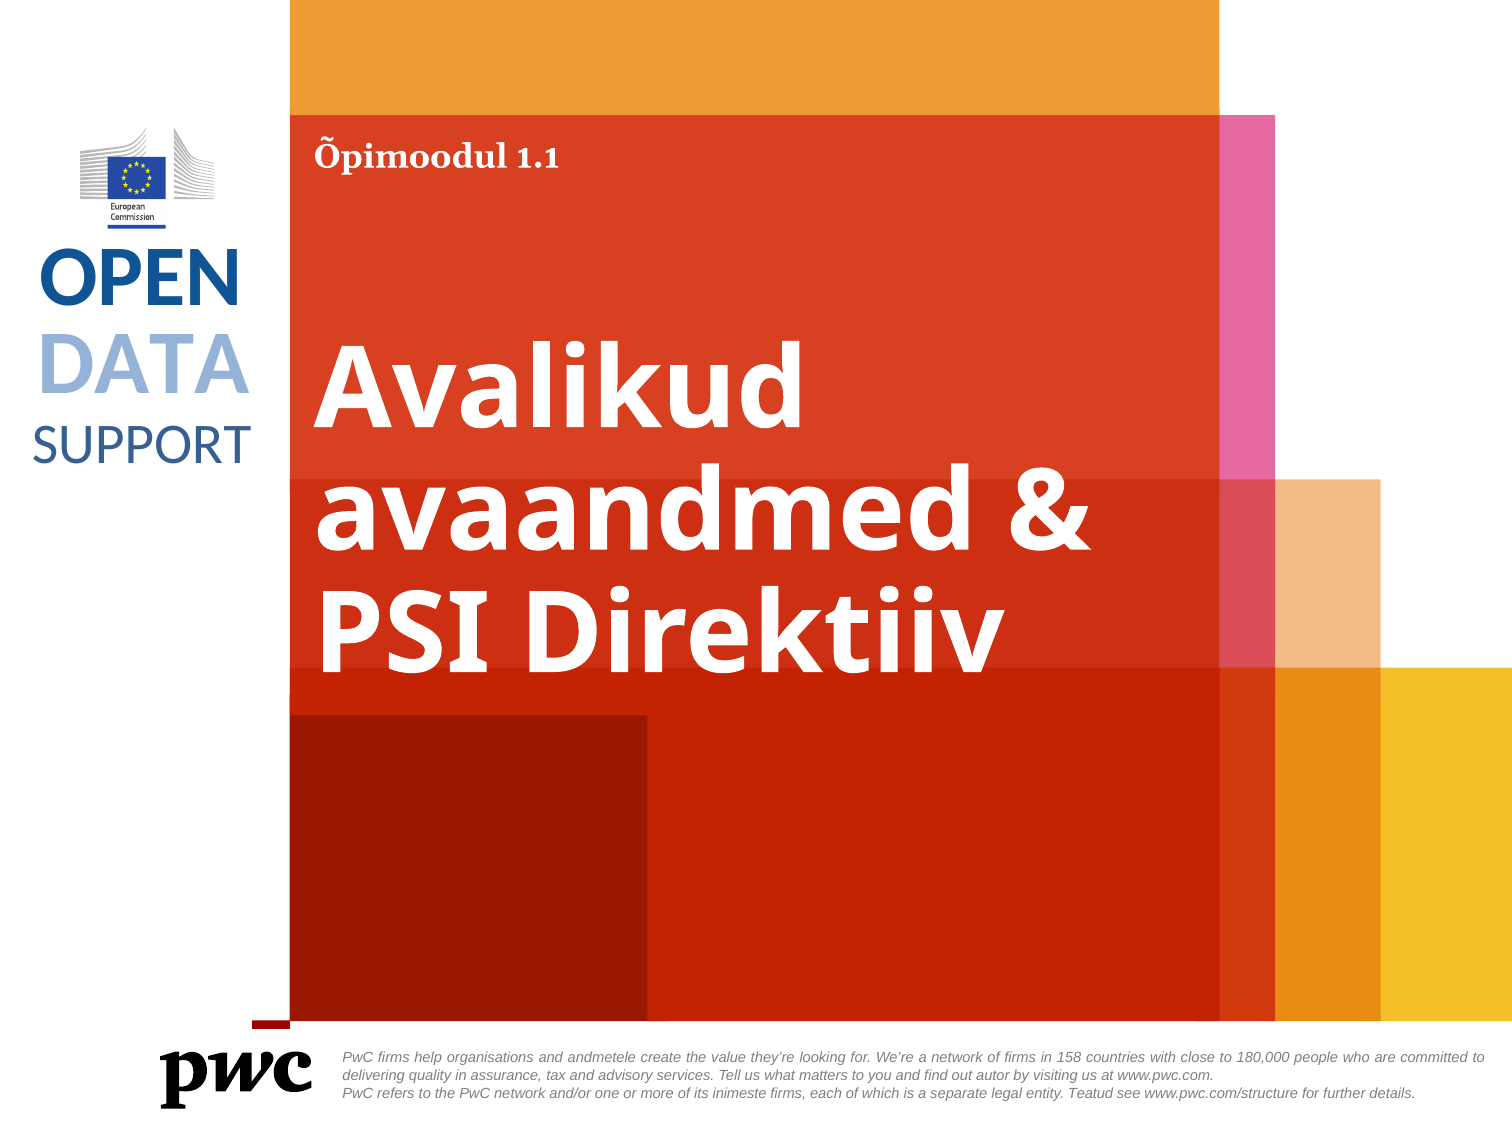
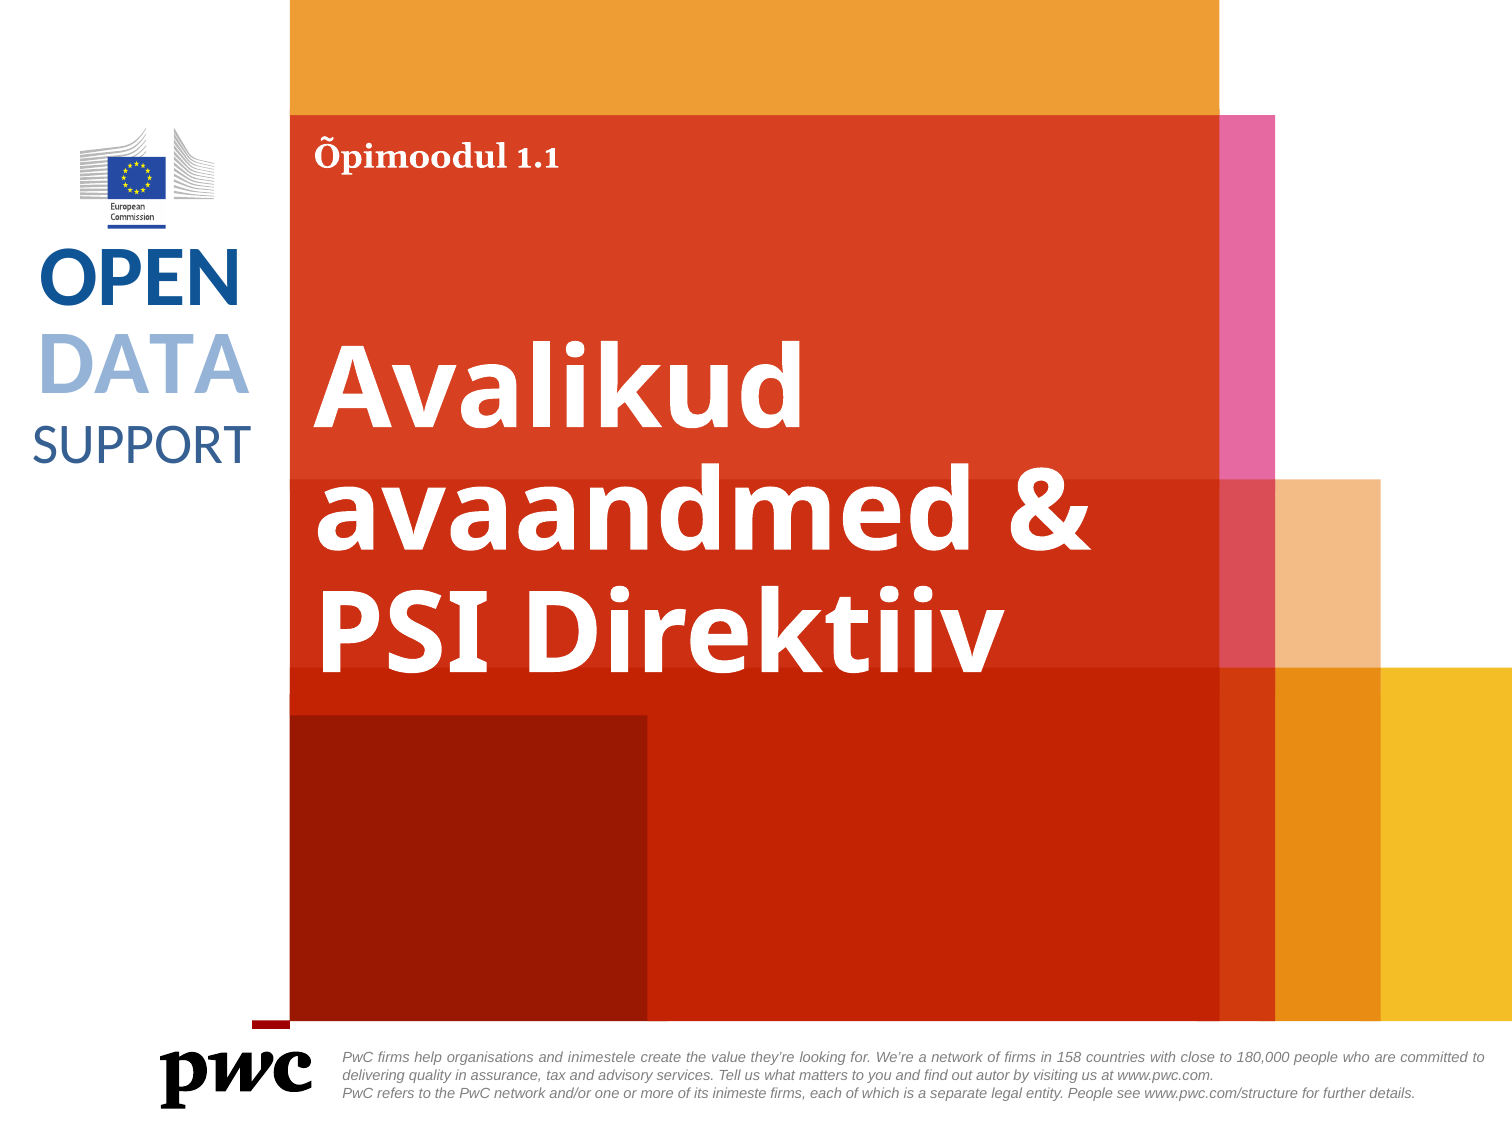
andmetele: andmetele -> inimestele
entity Teatud: Teatud -> People
